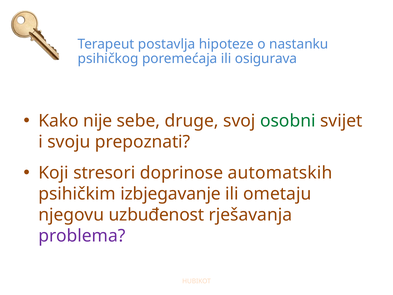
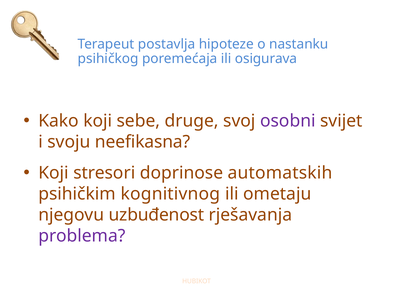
Kako nije: nije -> koji
osobni colour: green -> purple
prepoznati: prepoznati -> neefikasna
izbjegavanje: izbjegavanje -> kognitivnog
